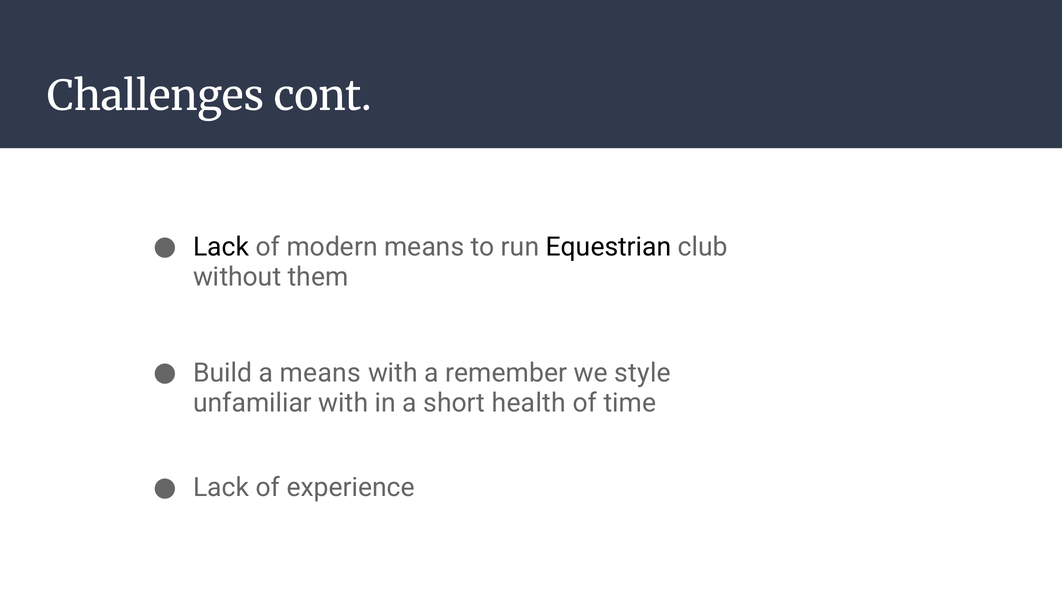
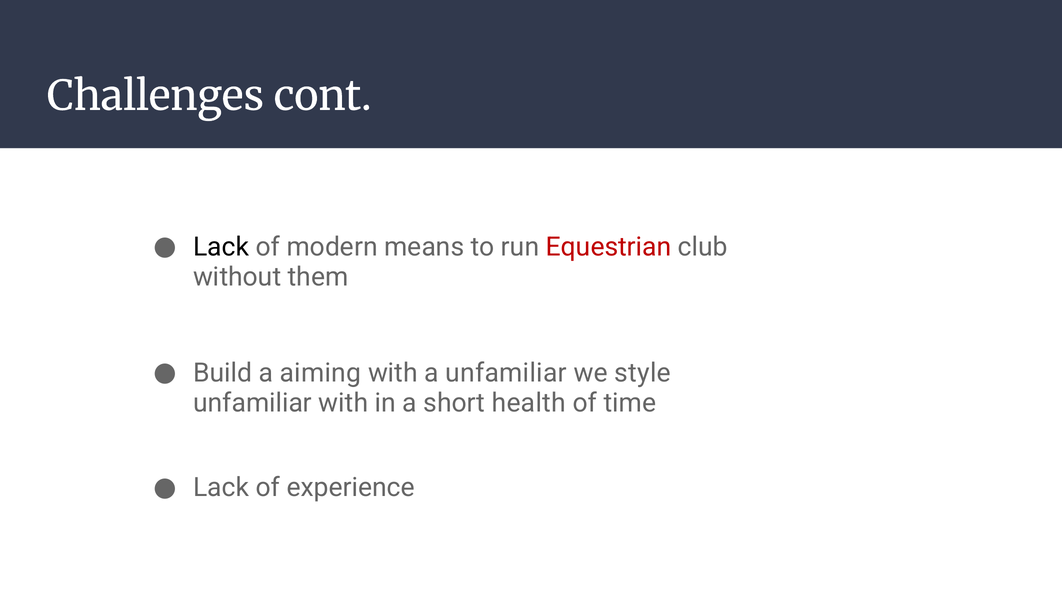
Equestrian colour: black -> red
a means: means -> aiming
a remember: remember -> unfamiliar
